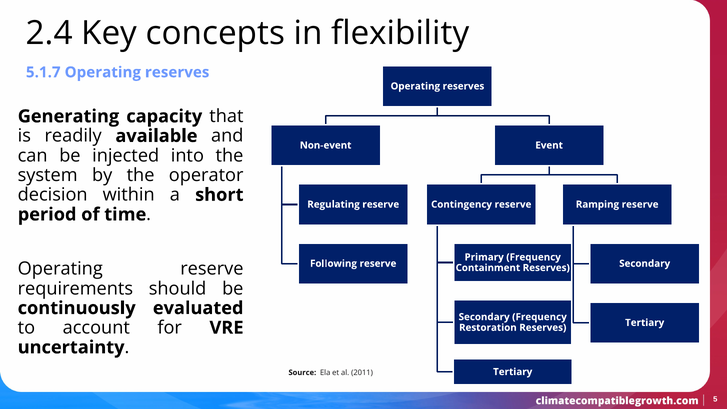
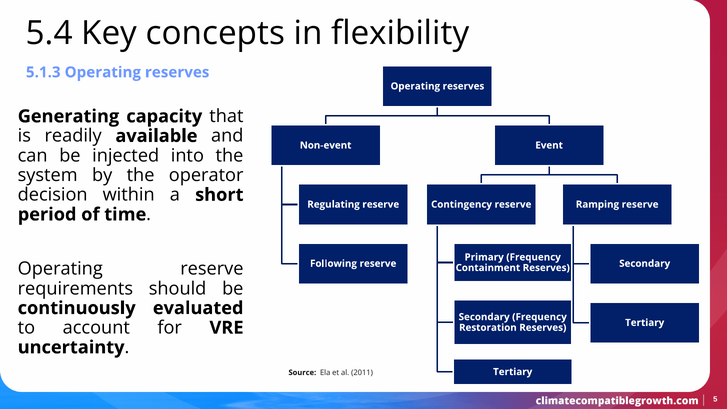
2.4: 2.4 -> 5.4
5.1.7: 5.1.7 -> 5.1.3
